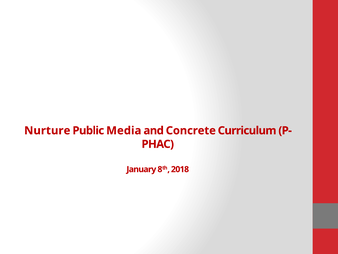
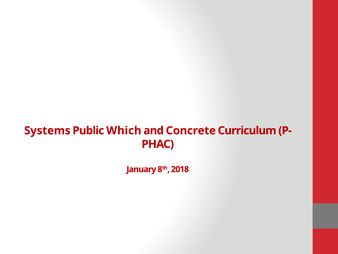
Nurture: Nurture -> Systems
Media: Media -> Which
